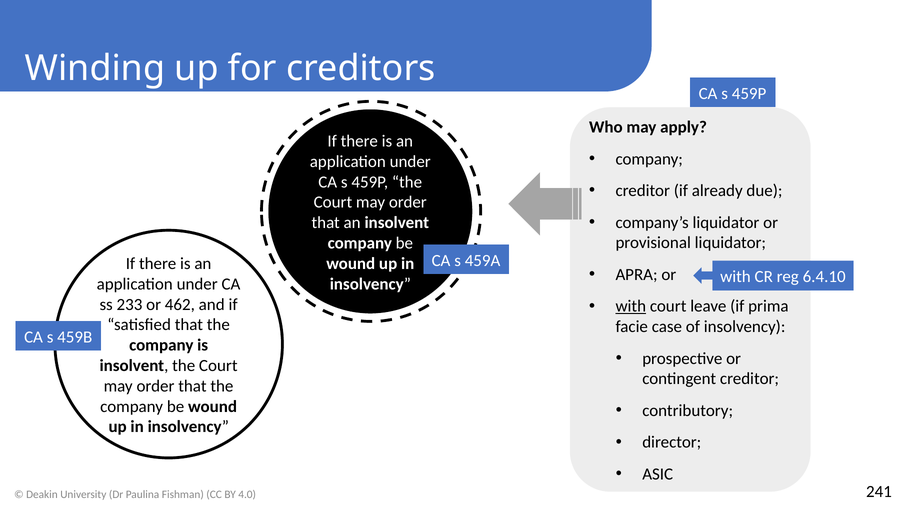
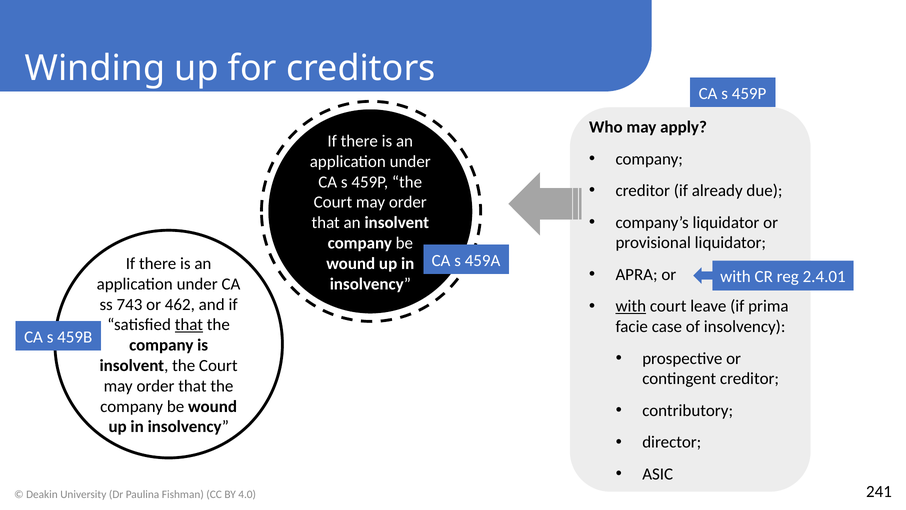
6.4.10: 6.4.10 -> 2.4.01
233: 233 -> 743
that at (189, 325) underline: none -> present
